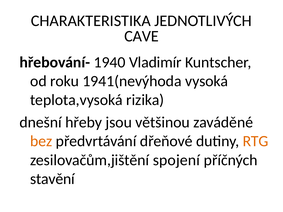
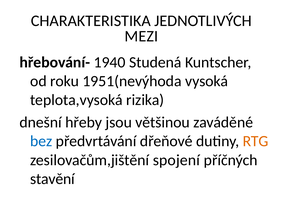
CAVE: CAVE -> MEZI
Vladimír: Vladimír -> Studená
1941(nevýhoda: 1941(nevýhoda -> 1951(nevýhoda
bez colour: orange -> blue
